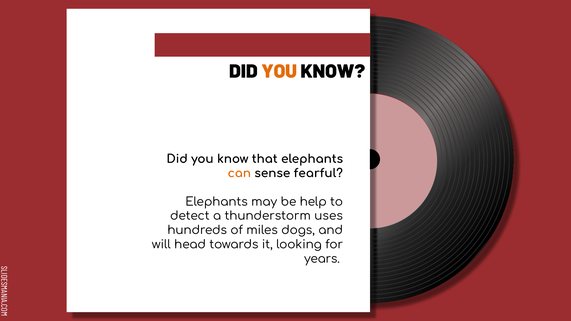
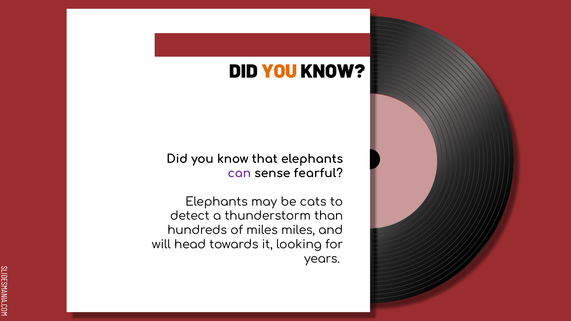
can colour: orange -> purple
help: help -> cats
uses: uses -> than
miles dogs: dogs -> miles
